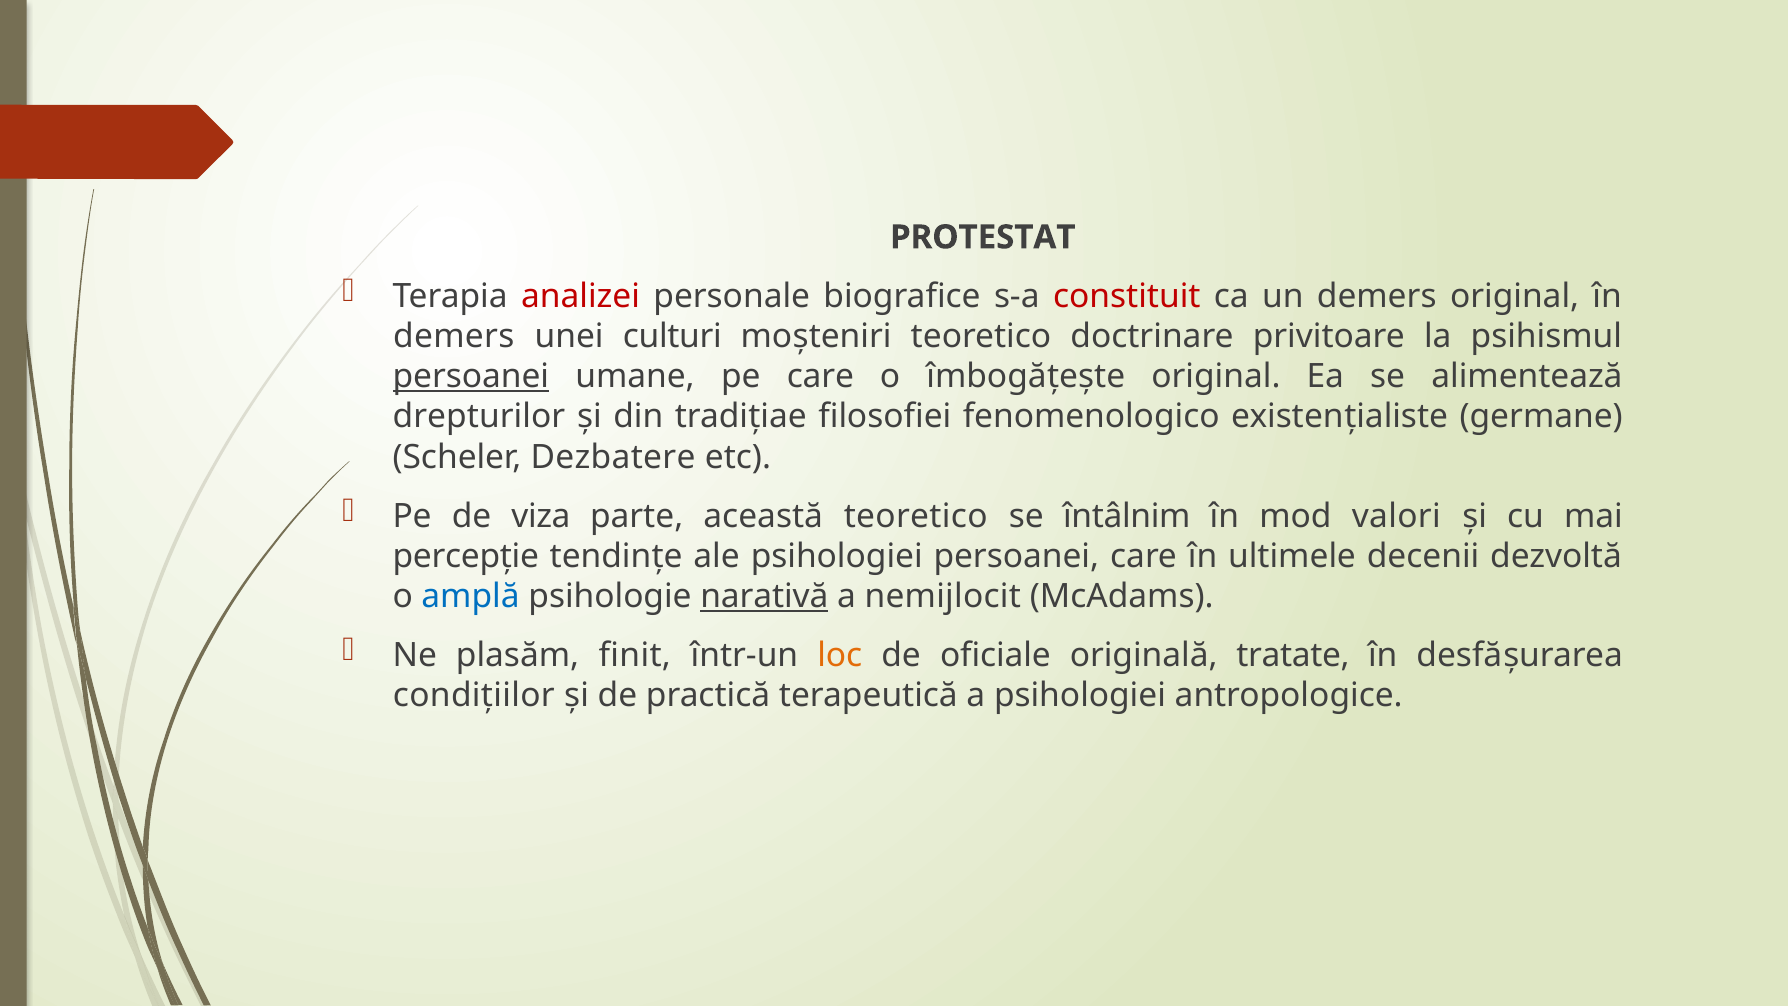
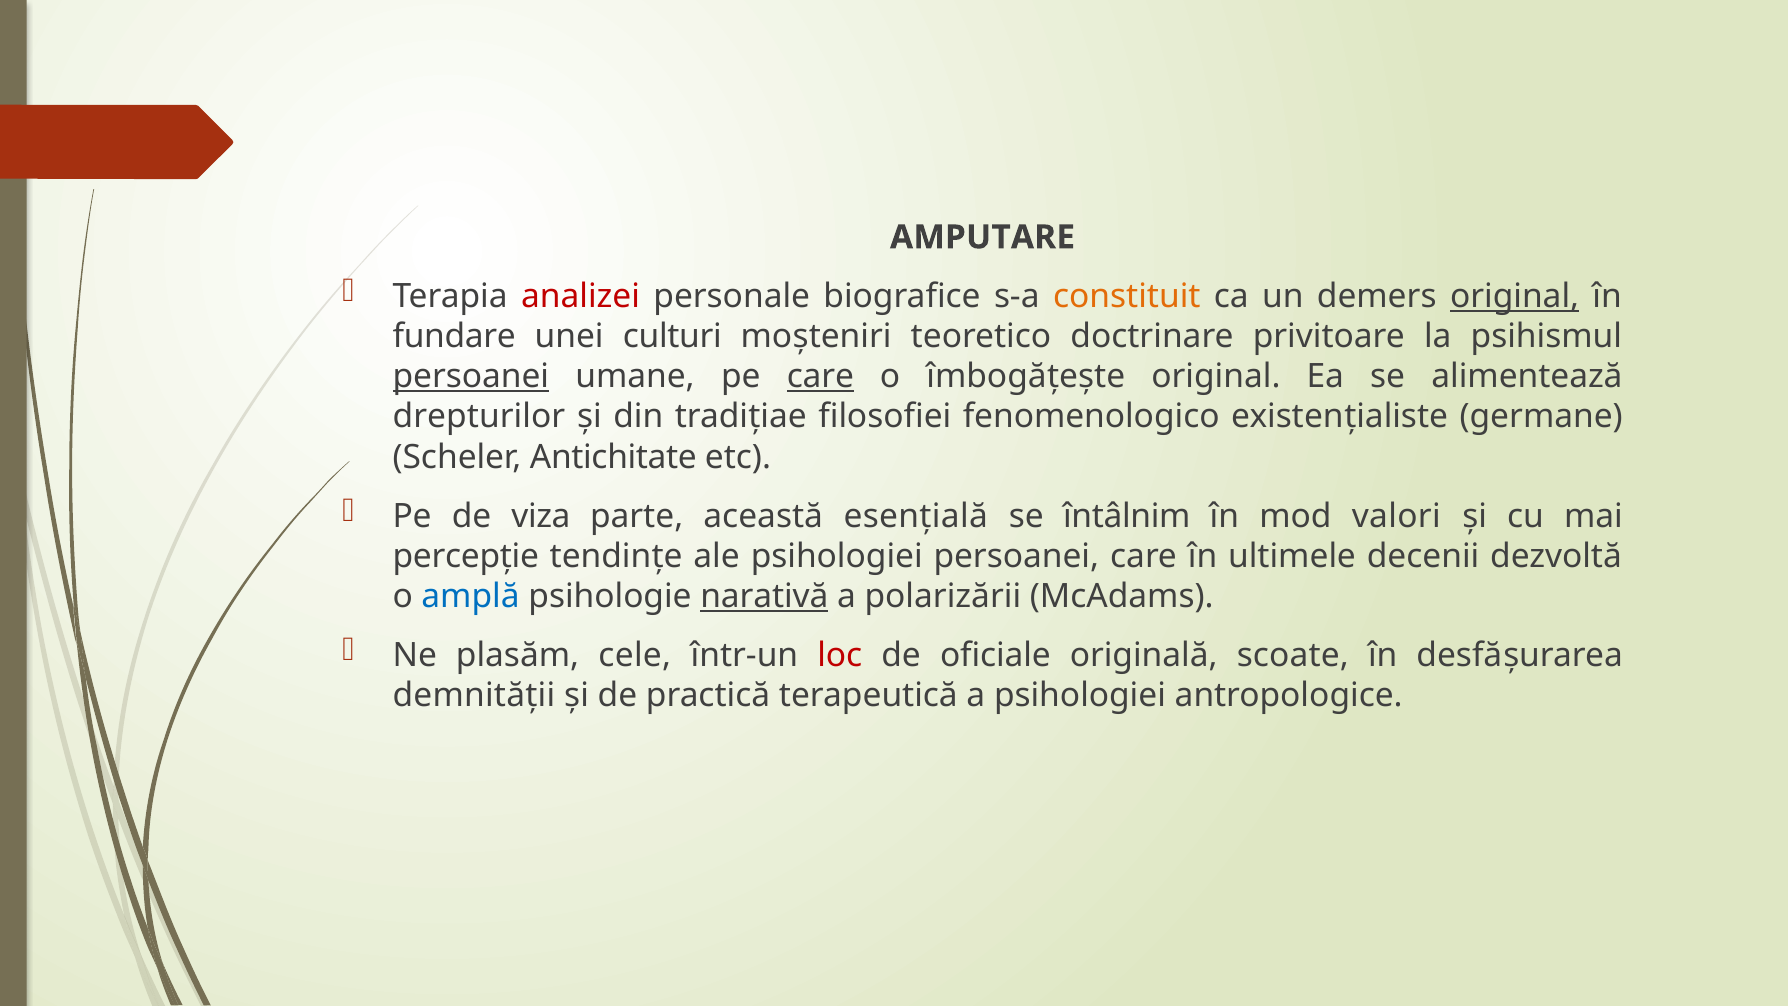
PROTESTAT: PROTESTAT -> AMPUTARE
constituit colour: red -> orange
original at (1515, 296) underline: none -> present
demers at (454, 336): demers -> fundare
care at (820, 377) underline: none -> present
Dezbatere: Dezbatere -> Antichitate
această teoretico: teoretico -> esenţială
nemijlocit: nemijlocit -> polarizării
finit: finit -> cele
loc colour: orange -> red
tratate: tratate -> scoate
condiţiilor: condiţiilor -> demnităţii
